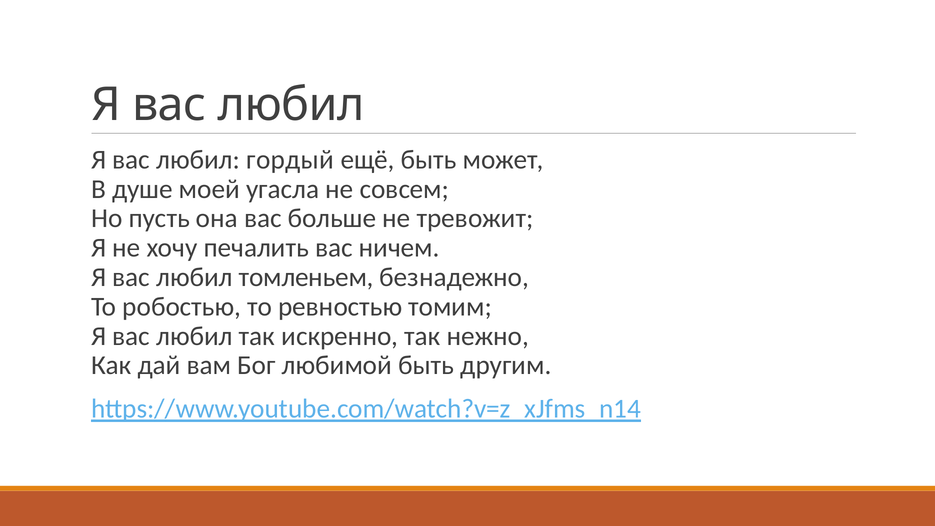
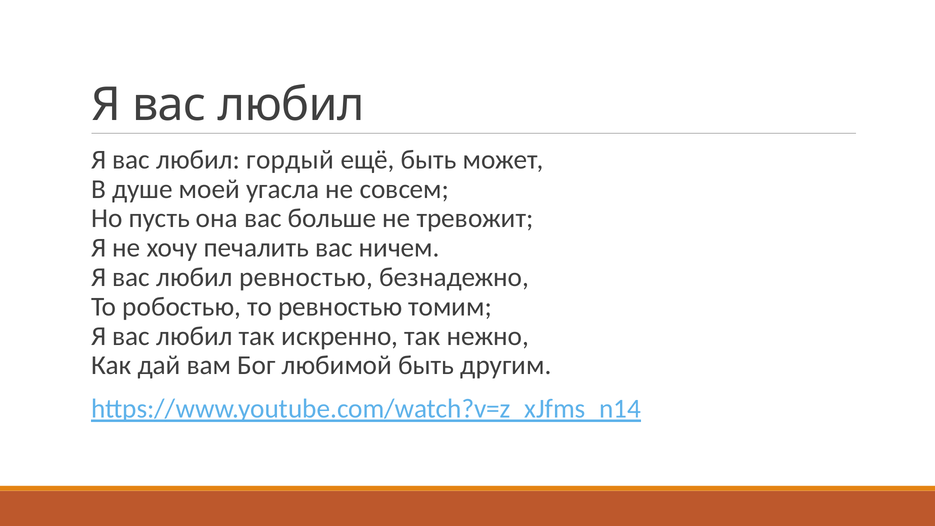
любил томленьем: томленьем -> ревностью
